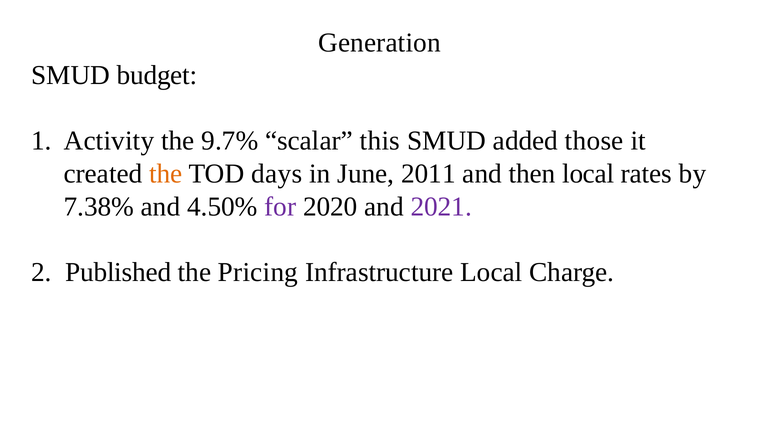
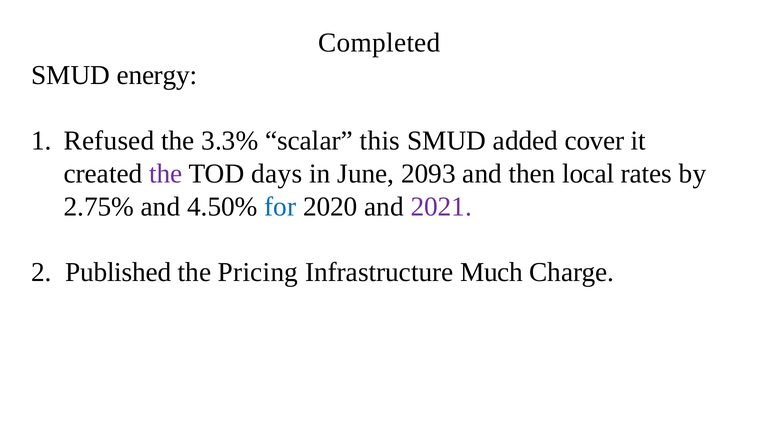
Generation: Generation -> Completed
budget: budget -> energy
Activity: Activity -> Refused
9.7%: 9.7% -> 3.3%
those: those -> cover
the at (166, 174) colour: orange -> purple
2011: 2011 -> 2093
7.38%: 7.38% -> 2.75%
for colour: purple -> blue
Infrastructure Local: Local -> Much
